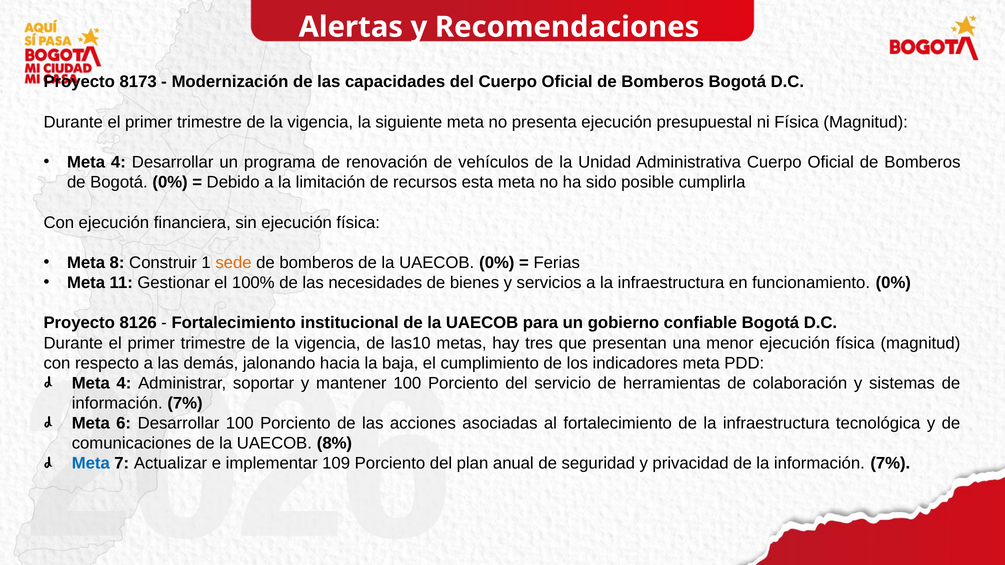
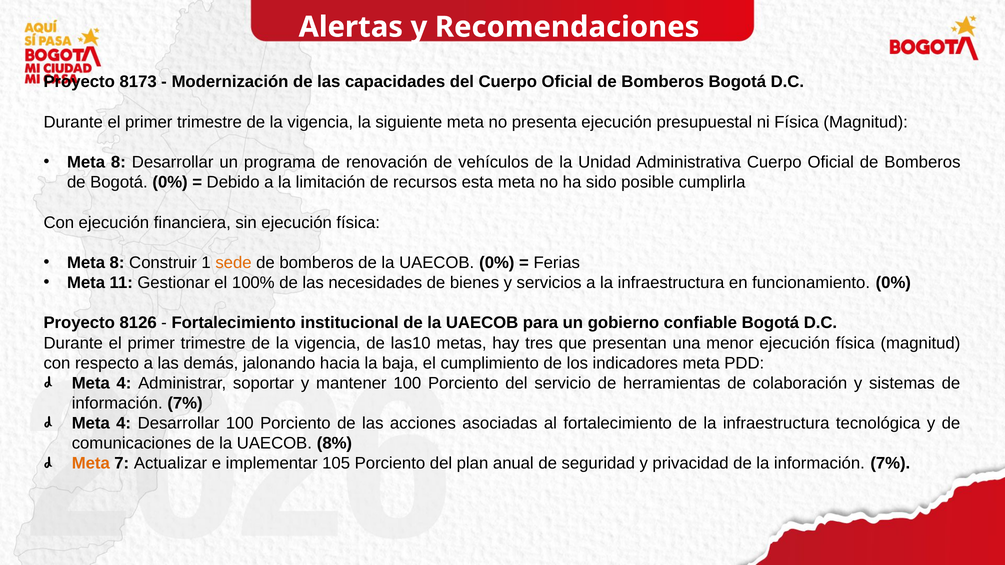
4 at (118, 162): 4 -> 8
6 at (124, 424): 6 -> 4
Meta at (91, 464) colour: blue -> orange
109: 109 -> 105
